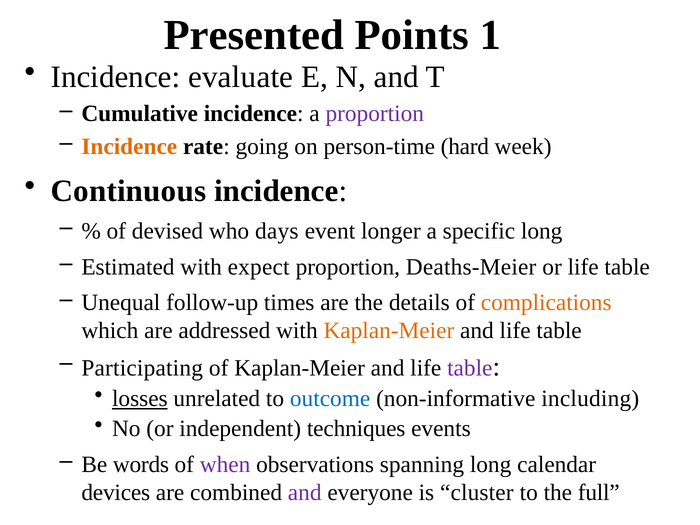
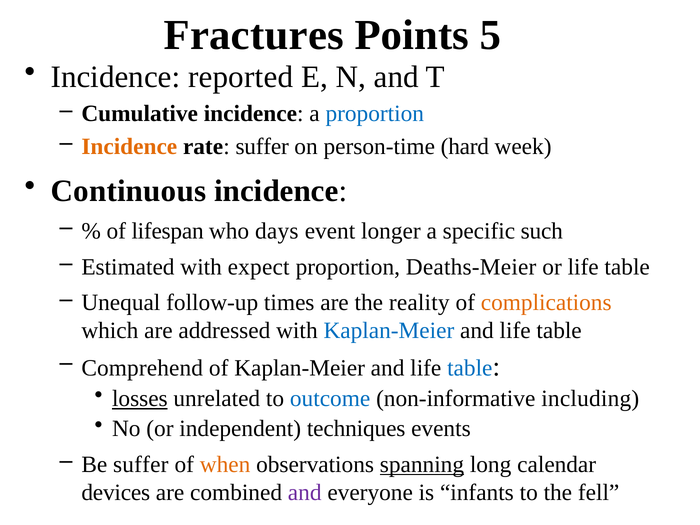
Presented: Presented -> Fractures
1: 1 -> 5
evaluate: evaluate -> reported
proportion at (375, 114) colour: purple -> blue
rate going: going -> suffer
devised: devised -> lifespan
specific long: long -> such
details: details -> reality
Kaplan-Meier at (389, 331) colour: orange -> blue
Participating: Participating -> Comprehend
table at (470, 368) colour: purple -> blue
Be words: words -> suffer
when colour: purple -> orange
spanning underline: none -> present
cluster: cluster -> infants
full: full -> fell
